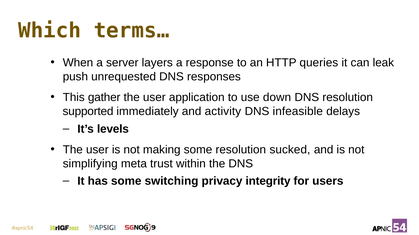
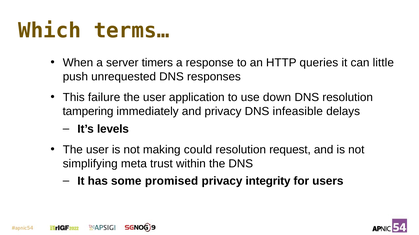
layers: layers -> timers
leak: leak -> little
gather: gather -> failure
supported: supported -> tampering
and activity: activity -> privacy
making some: some -> could
sucked: sucked -> request
switching: switching -> promised
